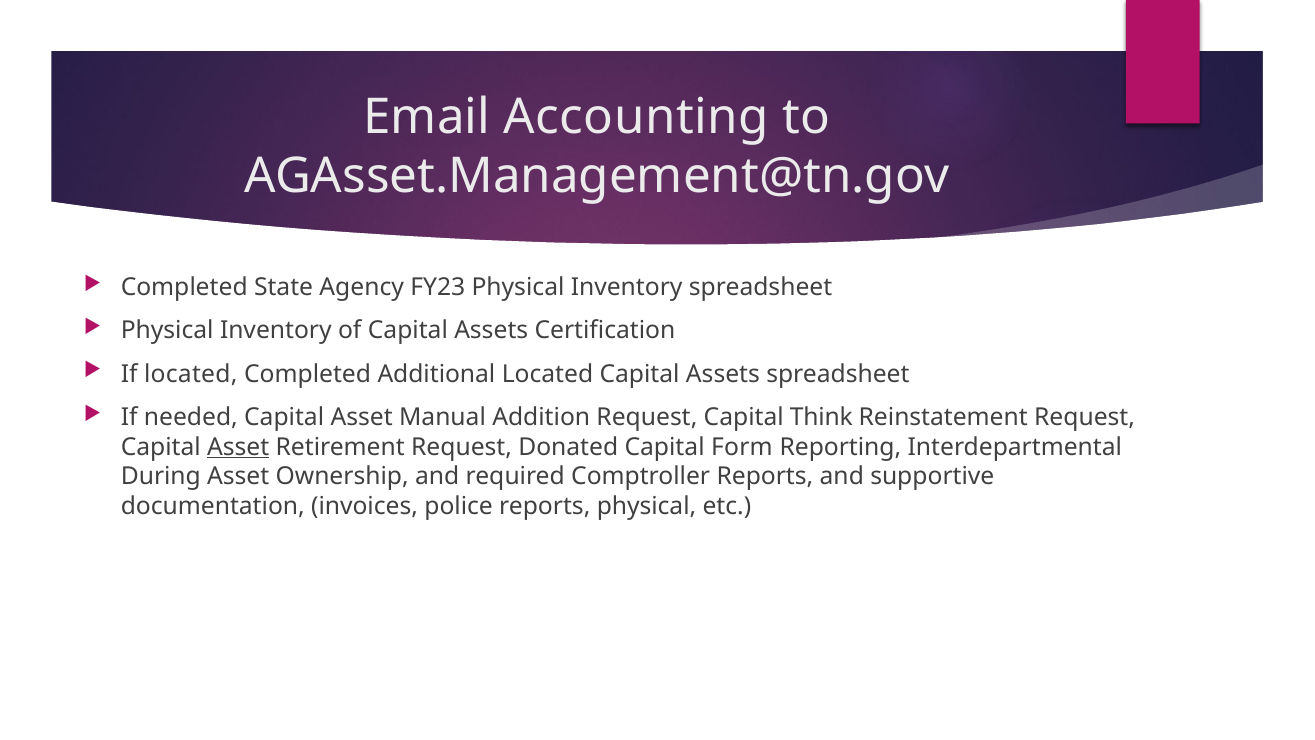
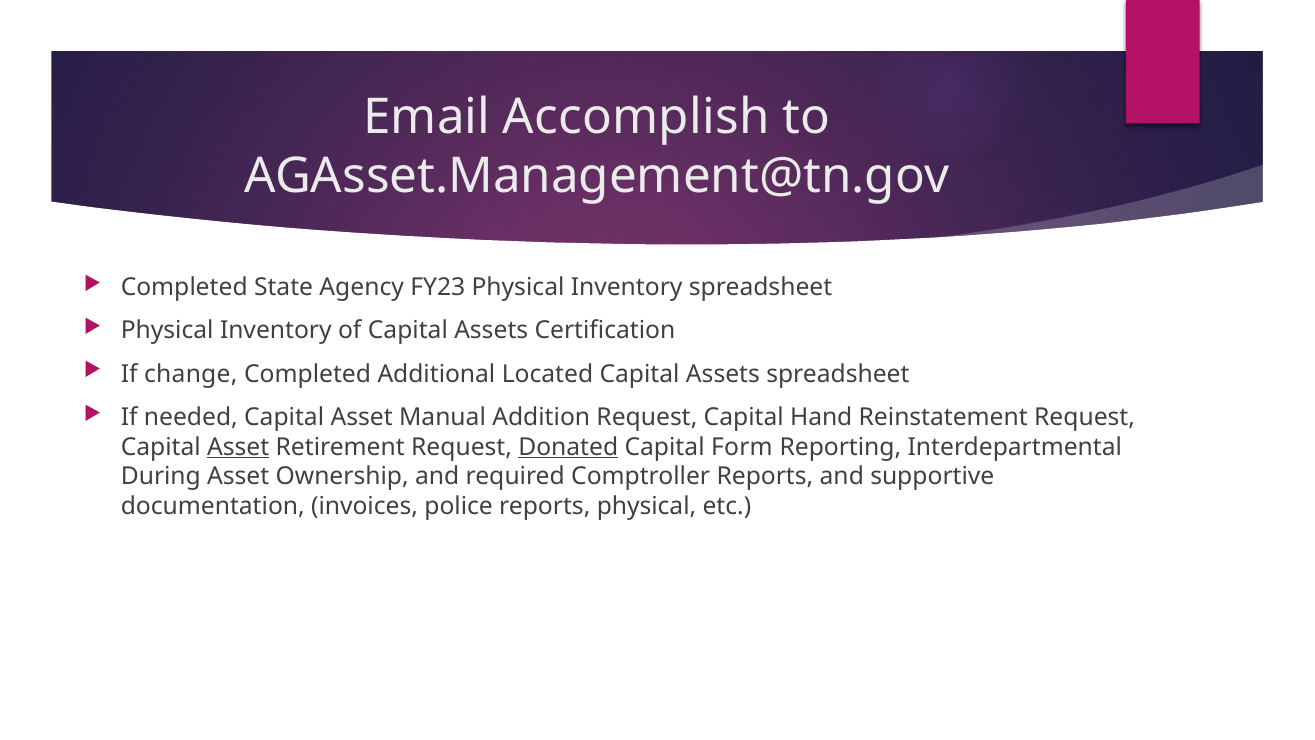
Accounting: Accounting -> Accomplish
If located: located -> change
Think: Think -> Hand
Donated underline: none -> present
